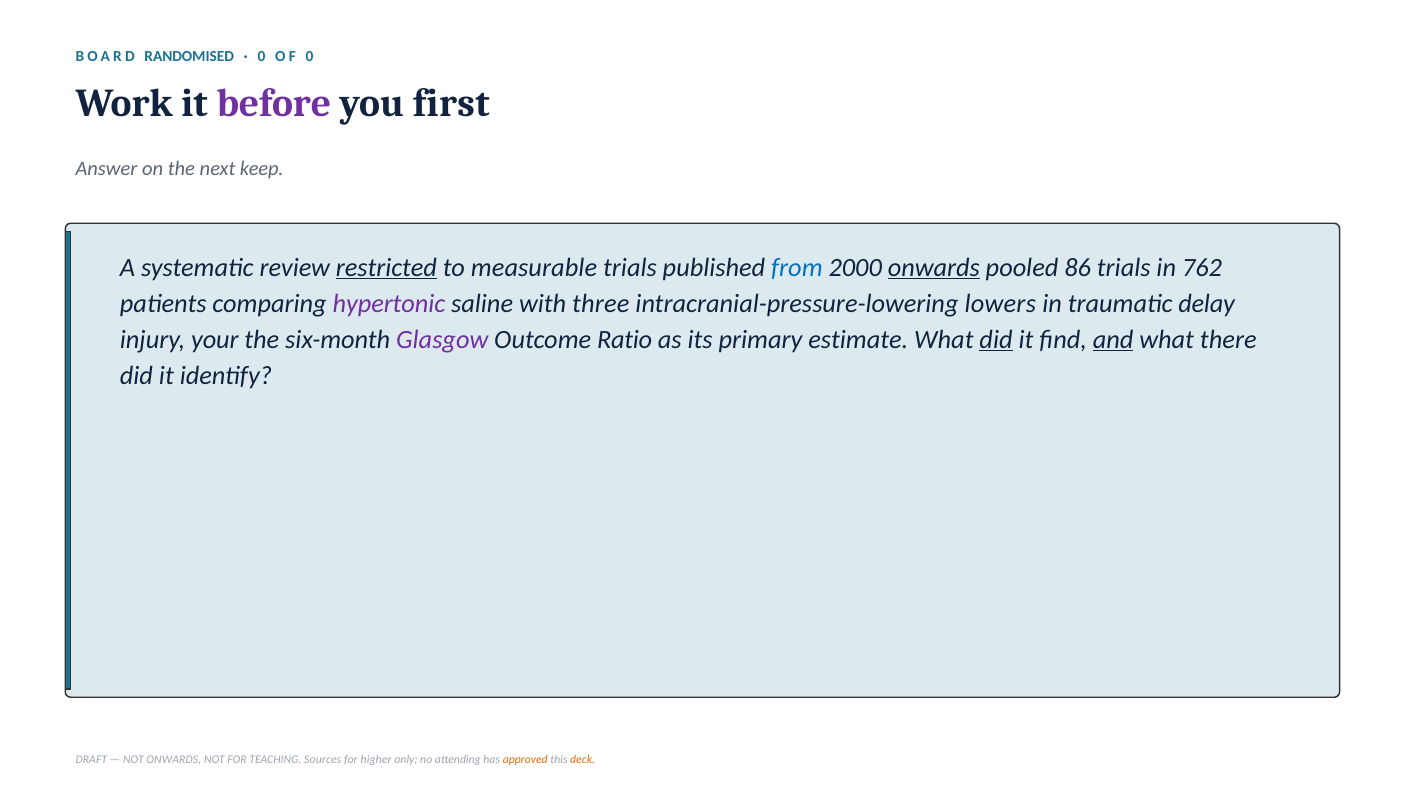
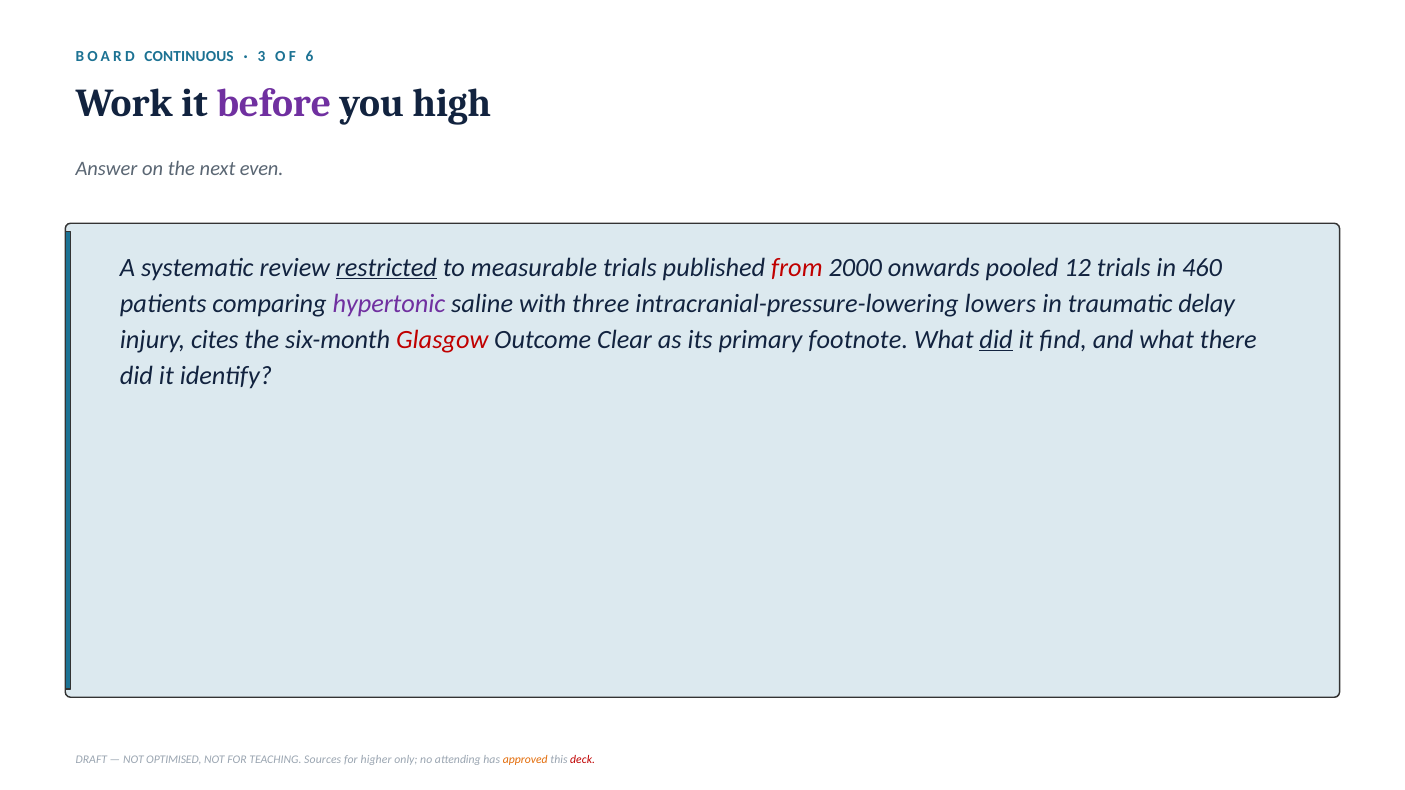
RANDOMISED: RANDOMISED -> CONTINUOUS
0 at (261, 57): 0 -> 3
OF 0: 0 -> 6
first: first -> high
keep: keep -> even
from colour: blue -> red
onwards at (934, 267) underline: present -> none
86: 86 -> 12
762: 762 -> 460
your: your -> cites
Glasgow colour: purple -> red
Ratio: Ratio -> Clear
estimate: estimate -> footnote
and underline: present -> none
NOT ONWARDS: ONWARDS -> OPTIMISED
deck colour: orange -> red
